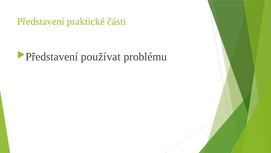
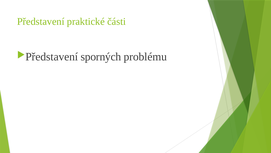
používat: používat -> sporných
